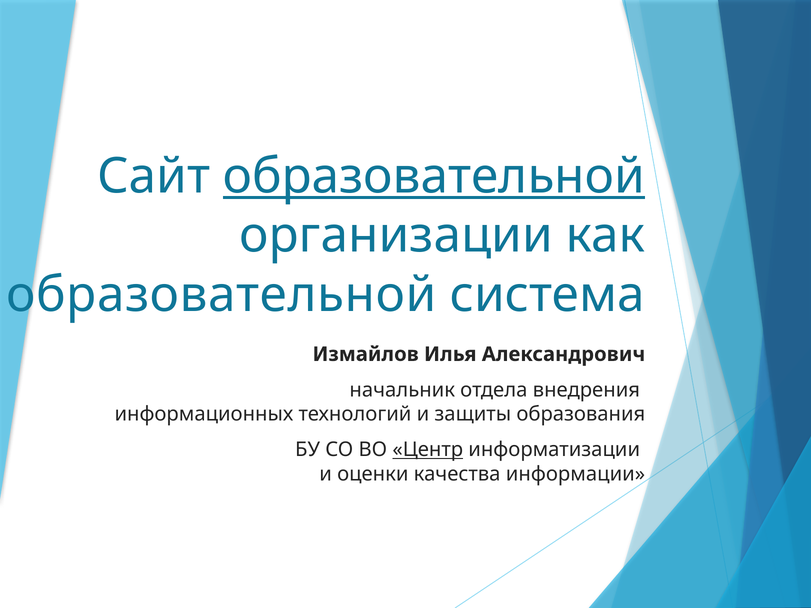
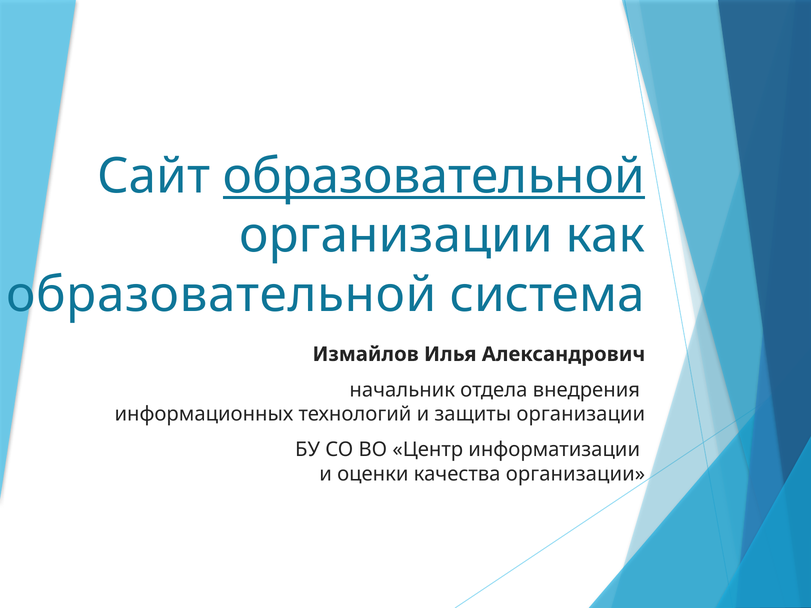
защиты образования: образования -> организации
Центр underline: present -> none
качества информации: информации -> организации
